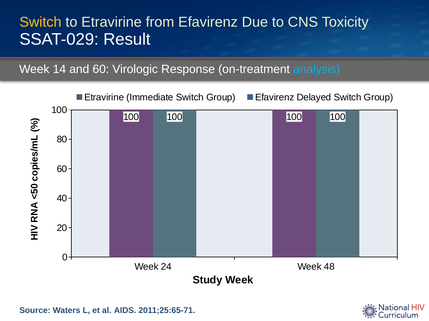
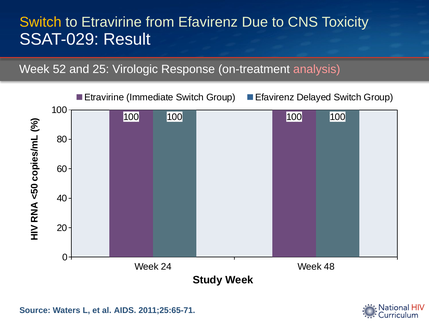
14: 14 -> 52
and 60: 60 -> 25
analysis colour: light blue -> pink
